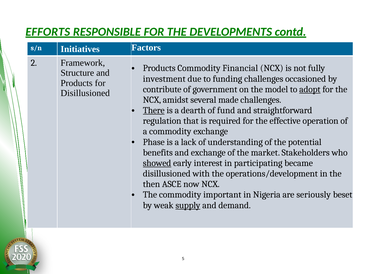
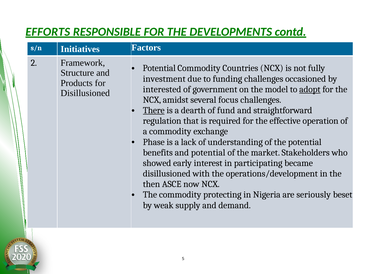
Products at (159, 68): Products -> Potential
Financial: Financial -> Countries
contribute: contribute -> interested
made: made -> focus
and exchange: exchange -> potential
showed underline: present -> none
important: important -> protecting
supply underline: present -> none
